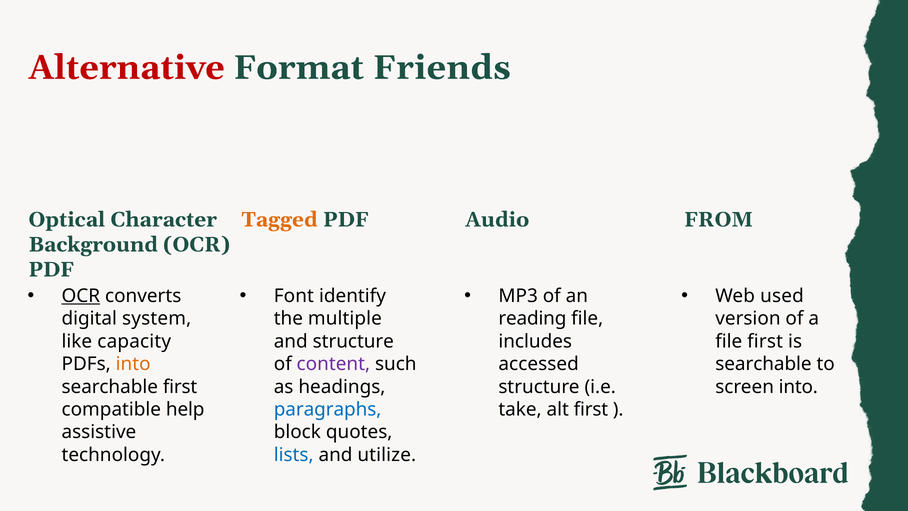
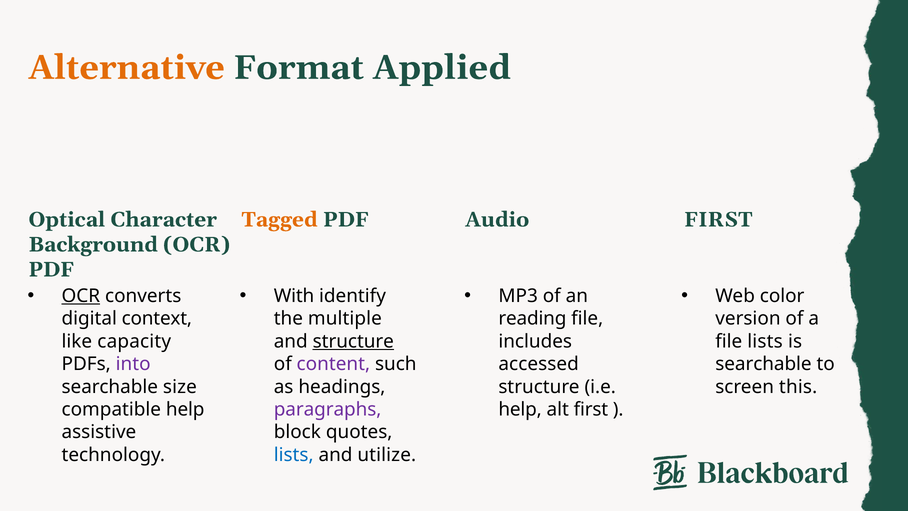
Alternative colour: red -> orange
Friends: Friends -> Applied
Audio FROM: FROM -> FIRST
Font: Font -> With
used: used -> color
system: system -> context
structure at (353, 341) underline: none -> present
file first: first -> lists
into at (133, 364) colour: orange -> purple
searchable first: first -> size
screen into: into -> this
paragraphs colour: blue -> purple
take at (520, 409): take -> help
